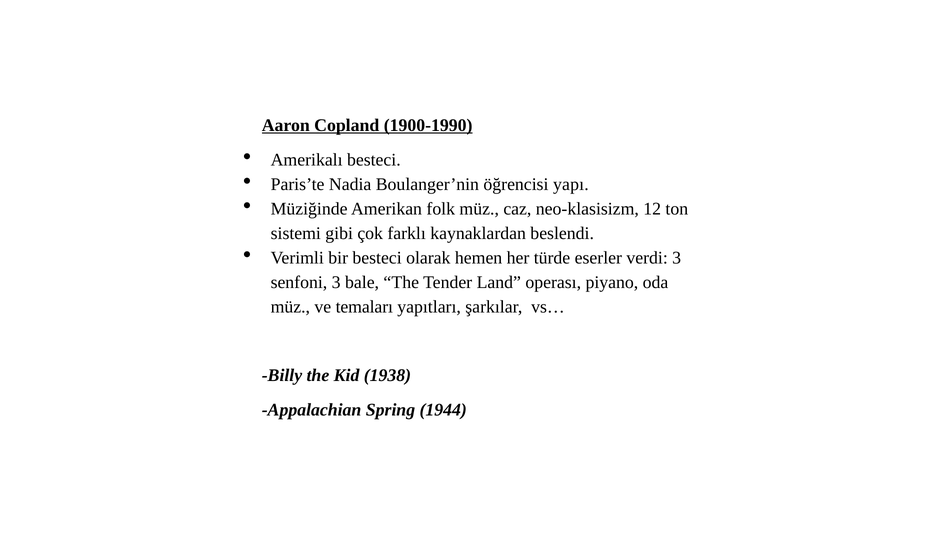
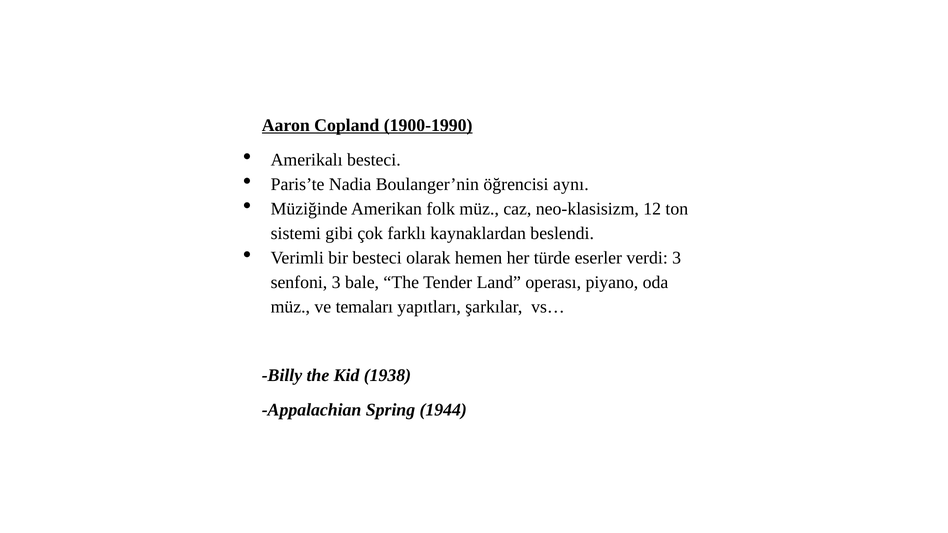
yapı: yapı -> aynı
